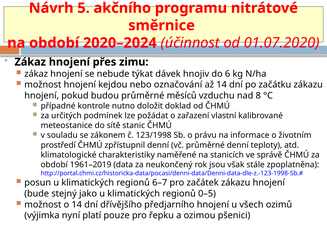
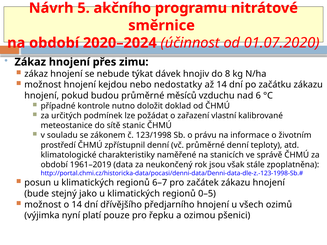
6: 6 -> 8
označování: označování -> nedostatky
8: 8 -> 6
